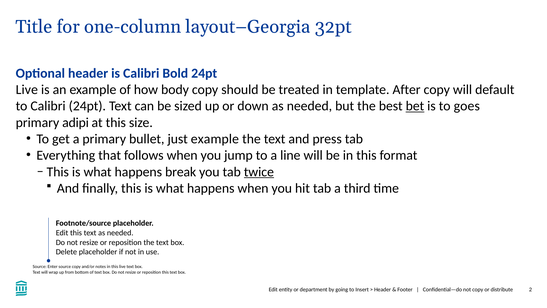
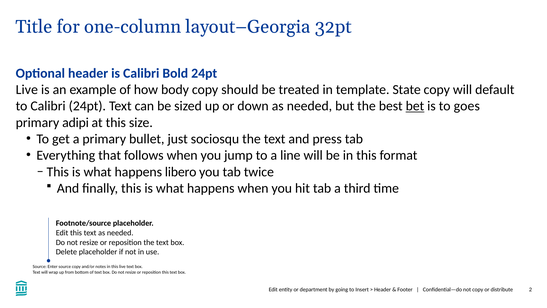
After: After -> State
just example: example -> sociosqu
break: break -> libero
twice underline: present -> none
